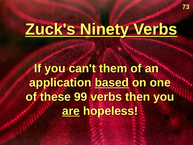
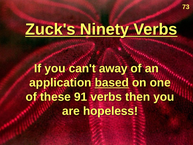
them: them -> away
99: 99 -> 91
are underline: present -> none
